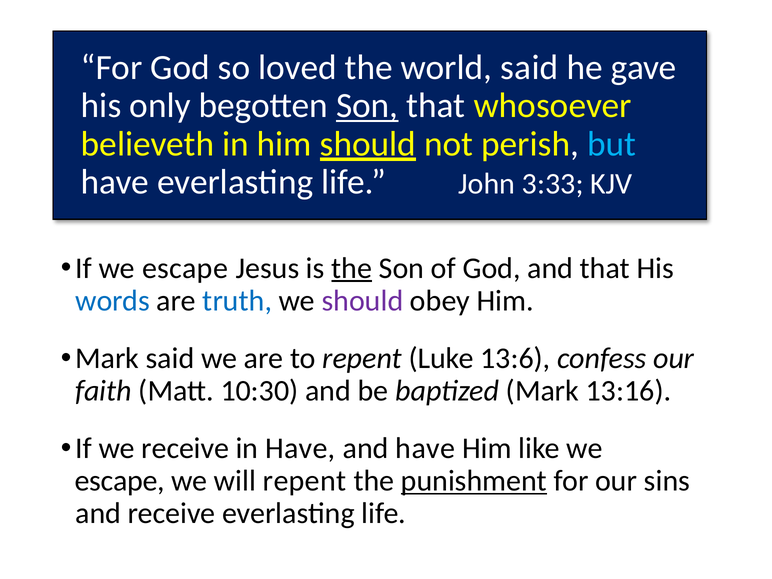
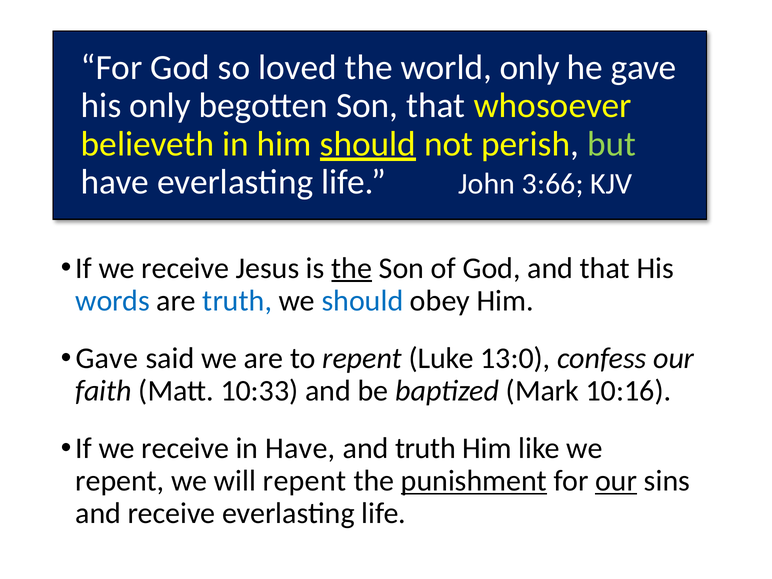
world said: said -> only
Son at (367, 106) underline: present -> none
but colour: light blue -> light green
3:33: 3:33 -> 3:66
escape at (185, 268): escape -> receive
should at (362, 301) colour: purple -> blue
Mark at (107, 358): Mark -> Gave
13:6: 13:6 -> 13:0
10:30: 10:30 -> 10:33
13:16: 13:16 -> 10:16
and have: have -> truth
escape at (120, 481): escape -> repent
our at (616, 481) underline: none -> present
